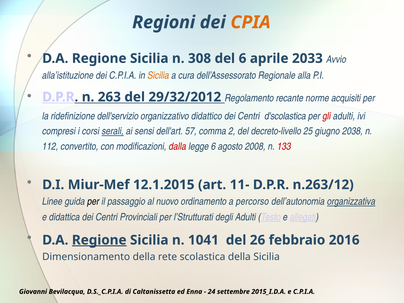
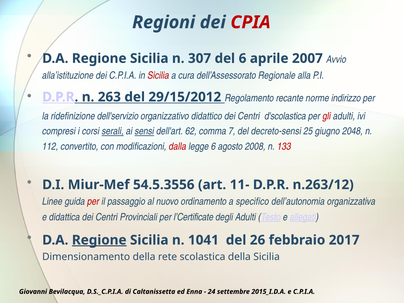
CPIA colour: orange -> red
308: 308 -> 307
2033: 2033 -> 2007
Sicilia at (158, 75) colour: orange -> red
29/32/2012: 29/32/2012 -> 29/15/2012
acquisiti: acquisiti -> indirizzo
sensi underline: none -> present
57: 57 -> 62
2: 2 -> 7
decreto-livello: decreto-livello -> decreto-sensi
2038: 2038 -> 2048
12.1.2015: 12.1.2015 -> 54.5.3556
per at (93, 202) colour: black -> red
percorso: percorso -> specifico
organizzativa underline: present -> none
l’Strutturati: l’Strutturati -> l’Certificate
2016: 2016 -> 2017
